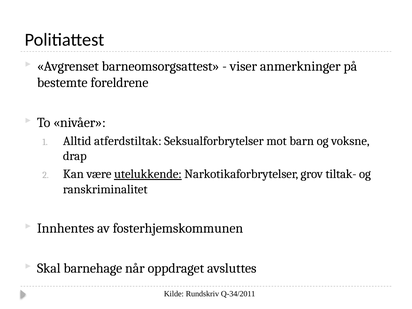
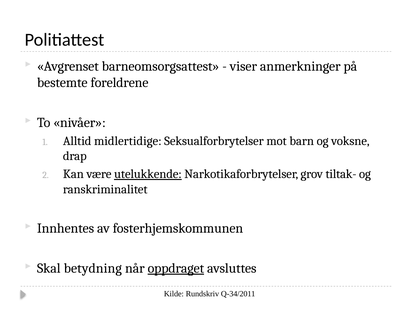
atferdstiltak: atferdstiltak -> midlertidige
barnehage: barnehage -> betydning
oppdraget underline: none -> present
